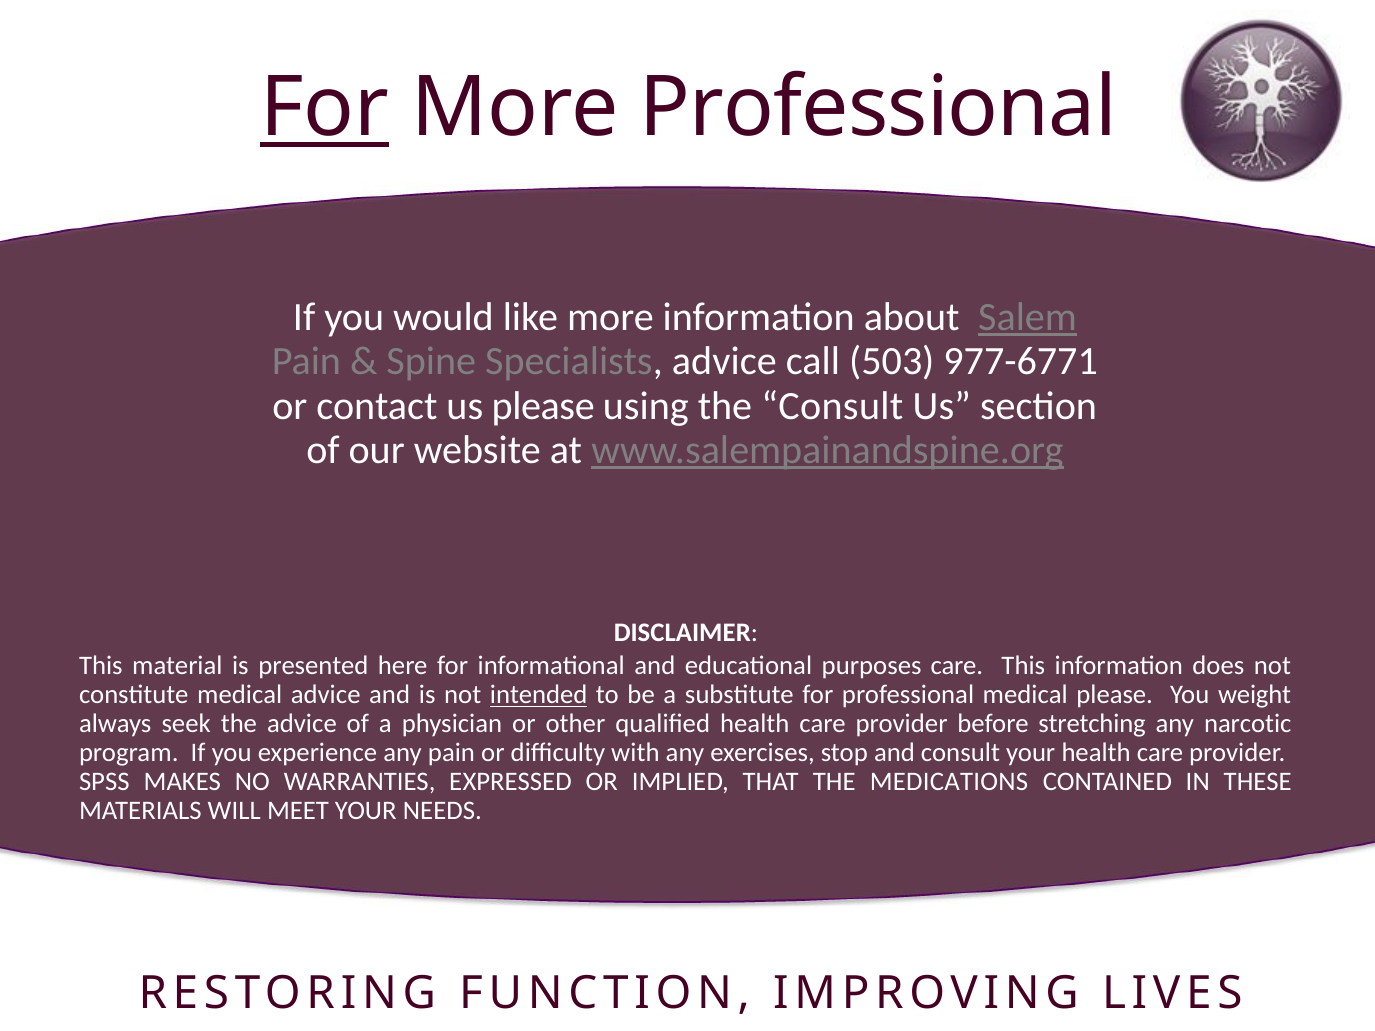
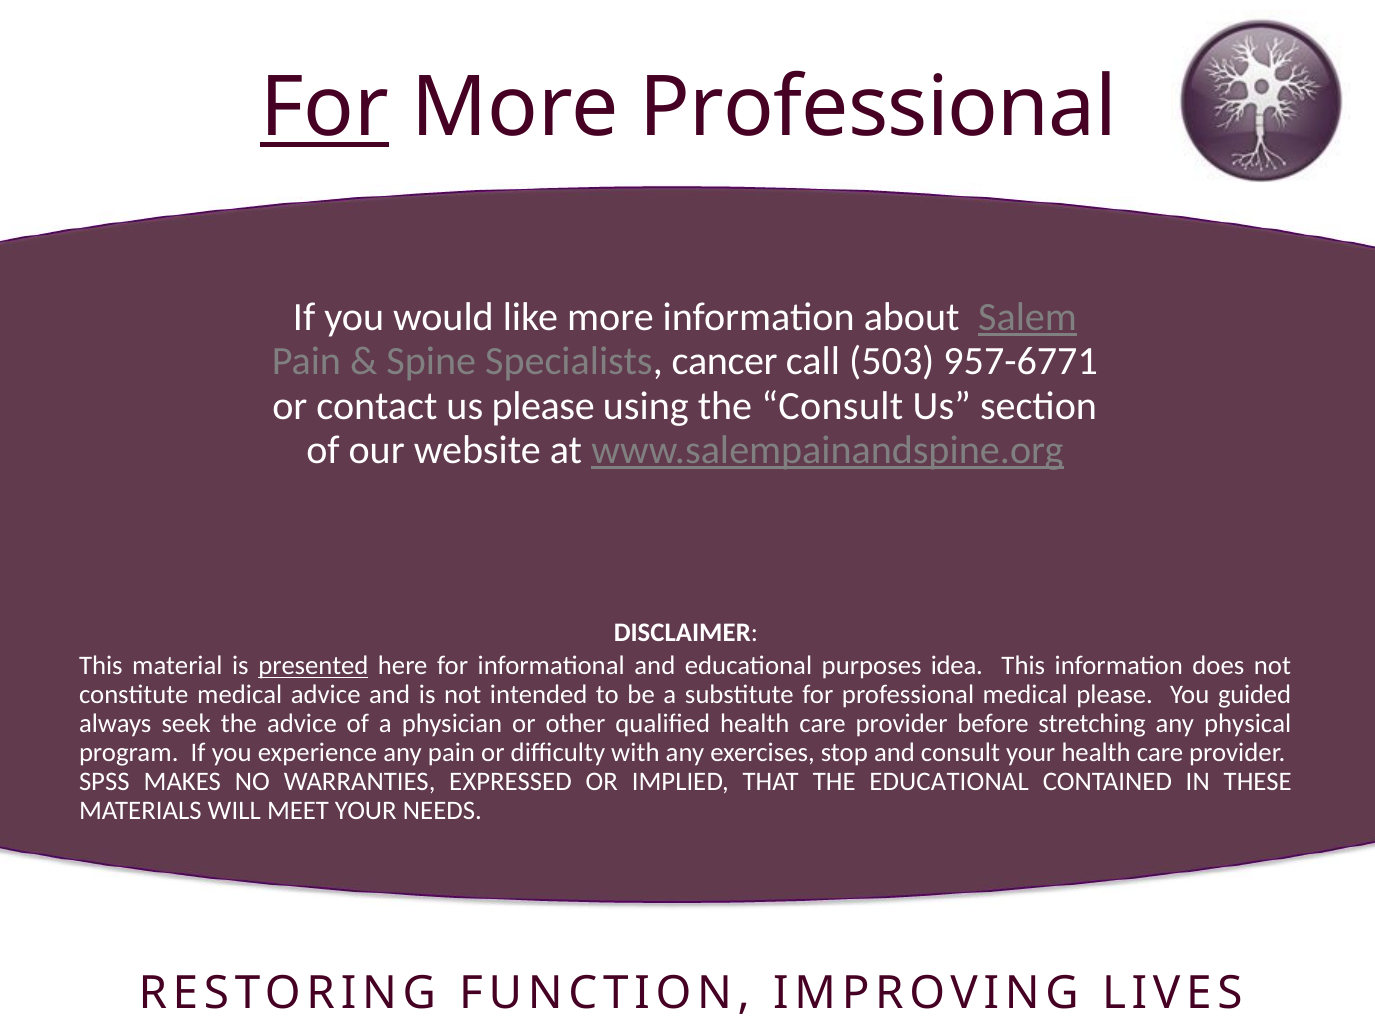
Specialists advice: advice -> cancer
977-6771: 977-6771 -> 957-6771
presented underline: none -> present
purposes care: care -> idea
intended underline: present -> none
weight: weight -> guided
narcotic: narcotic -> physical
THE MEDICATIONS: MEDICATIONS -> EDUCATIONAL
